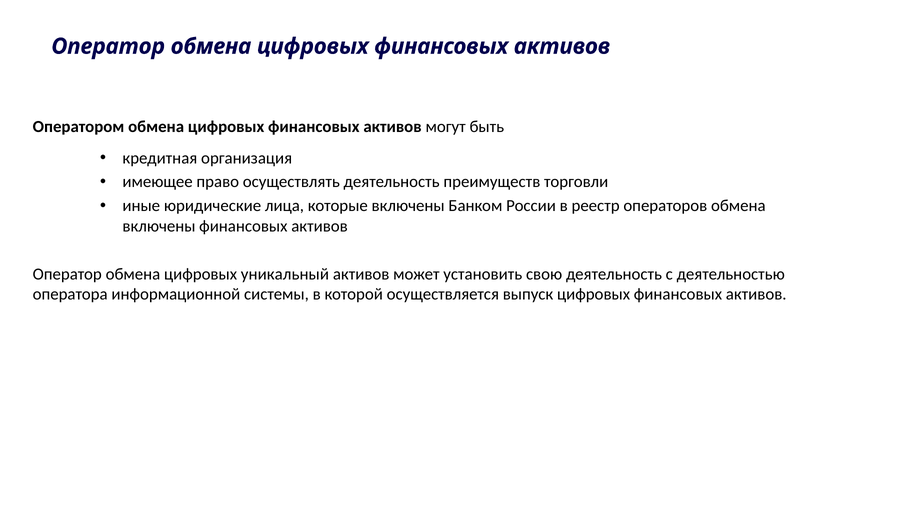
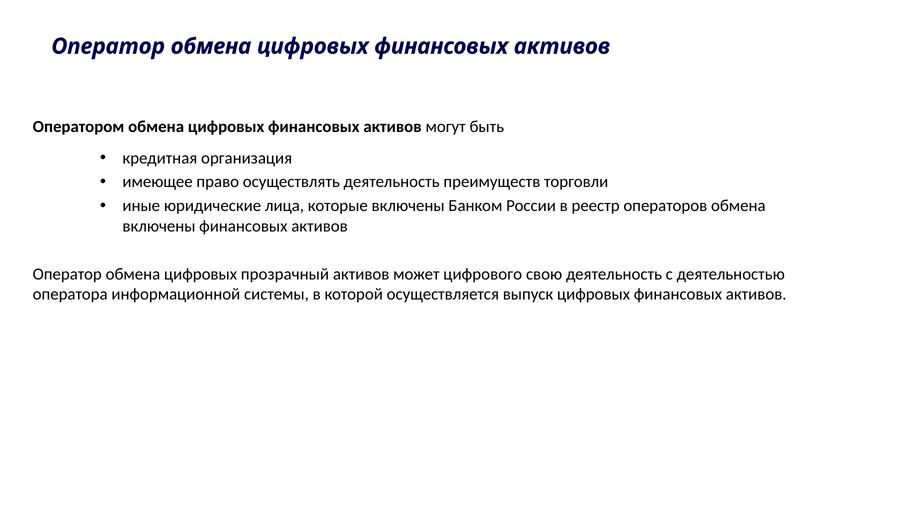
уникальный: уникальный -> прозрачный
установить: установить -> цифрового
